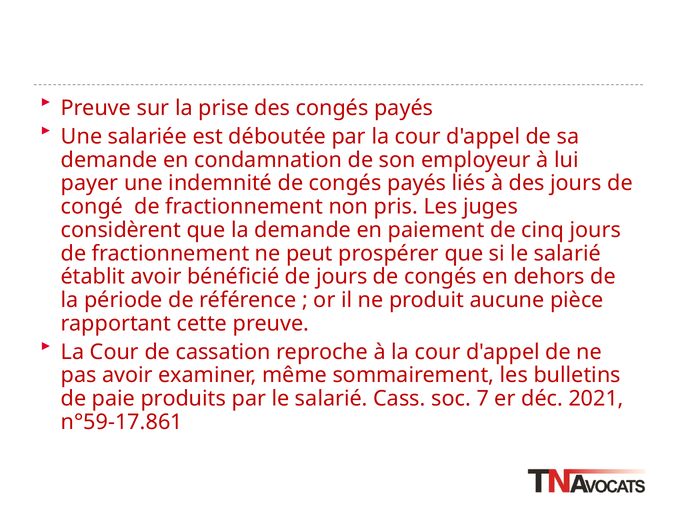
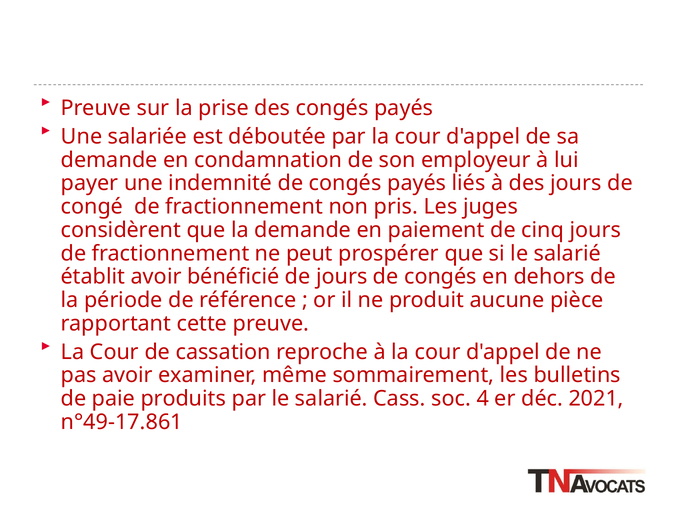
7: 7 -> 4
n°59-17.861: n°59-17.861 -> n°49-17.861
